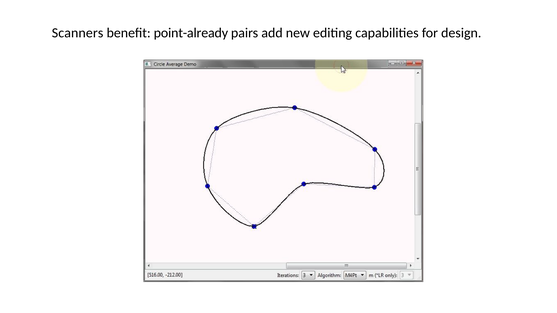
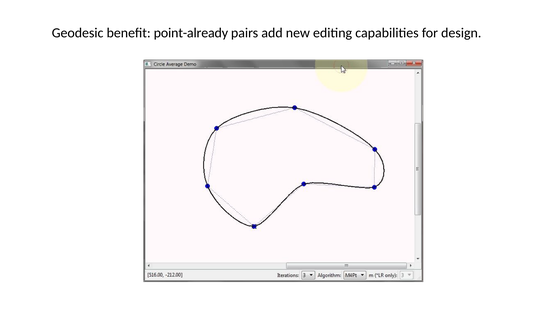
Scanners: Scanners -> Geodesic
